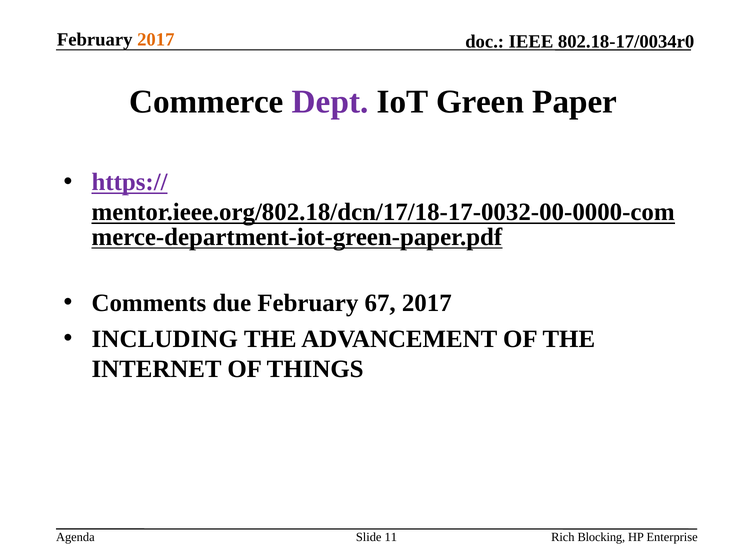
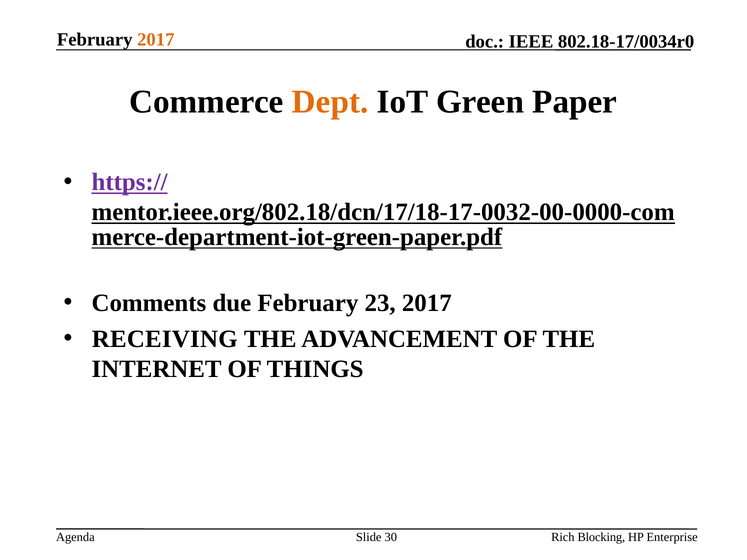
Dept colour: purple -> orange
67: 67 -> 23
INCLUDING: INCLUDING -> RECEIVING
11: 11 -> 30
